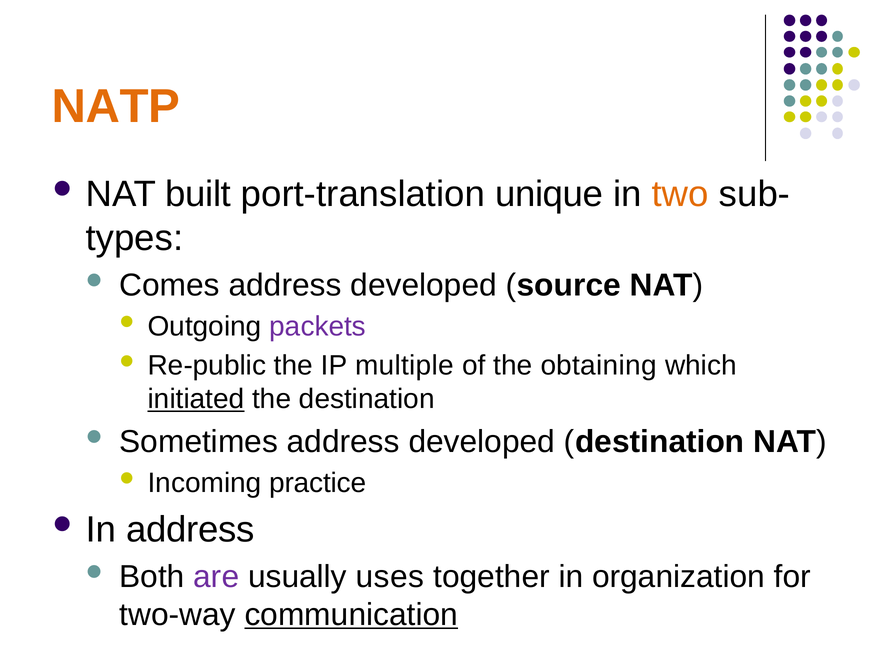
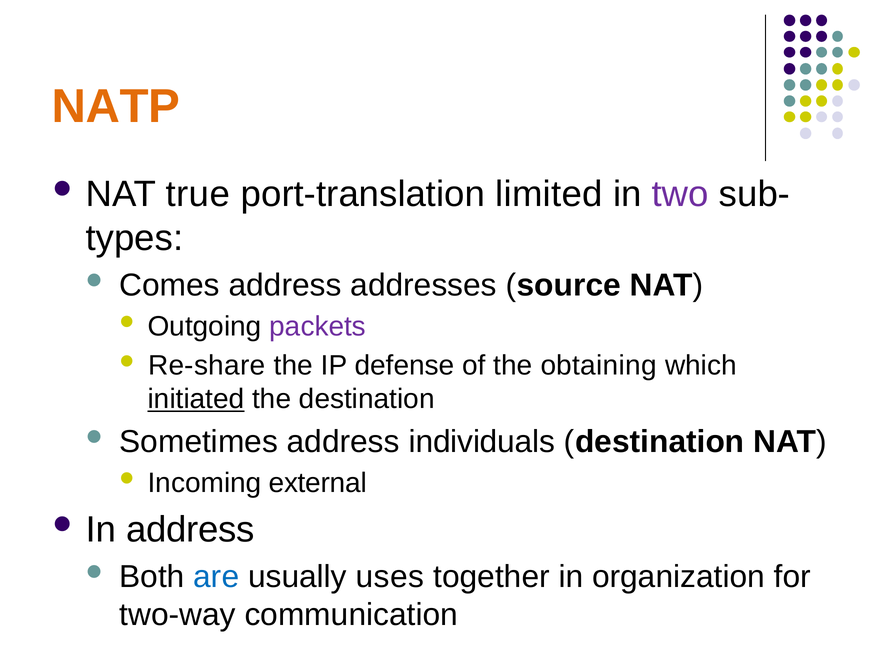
built: built -> true
unique: unique -> limited
two colour: orange -> purple
developed at (424, 285): developed -> addresses
Re-public: Re-public -> Re-share
multiple: multiple -> defense
developed at (482, 442): developed -> individuals
practice: practice -> external
are colour: purple -> blue
communication underline: present -> none
